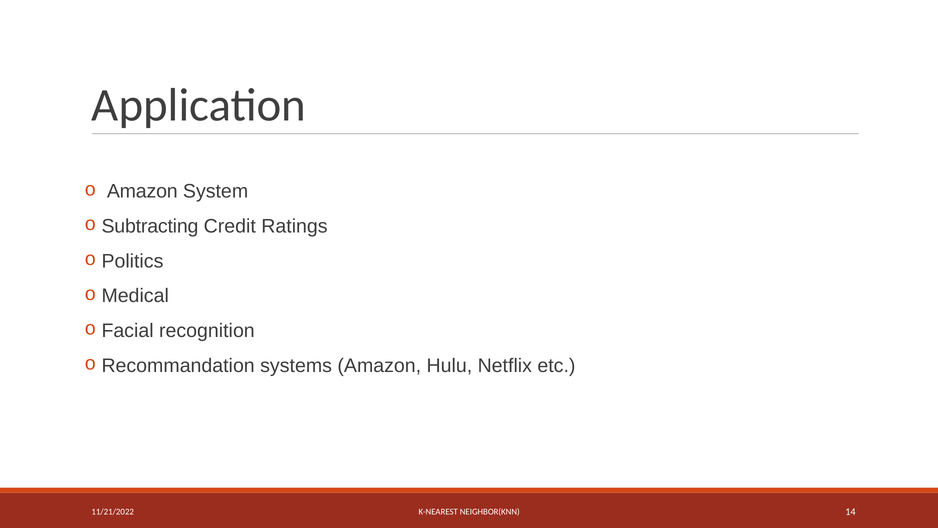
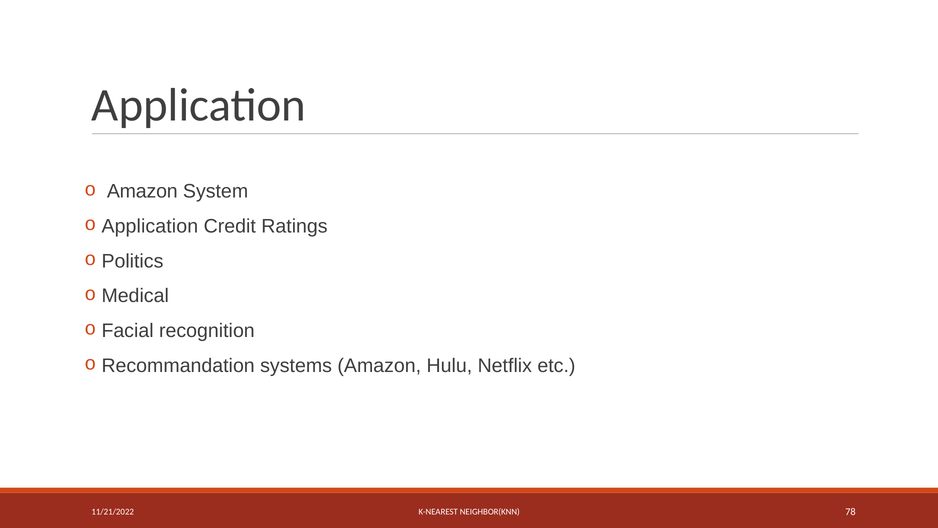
Subtracting at (150, 226): Subtracting -> Application
14: 14 -> 78
